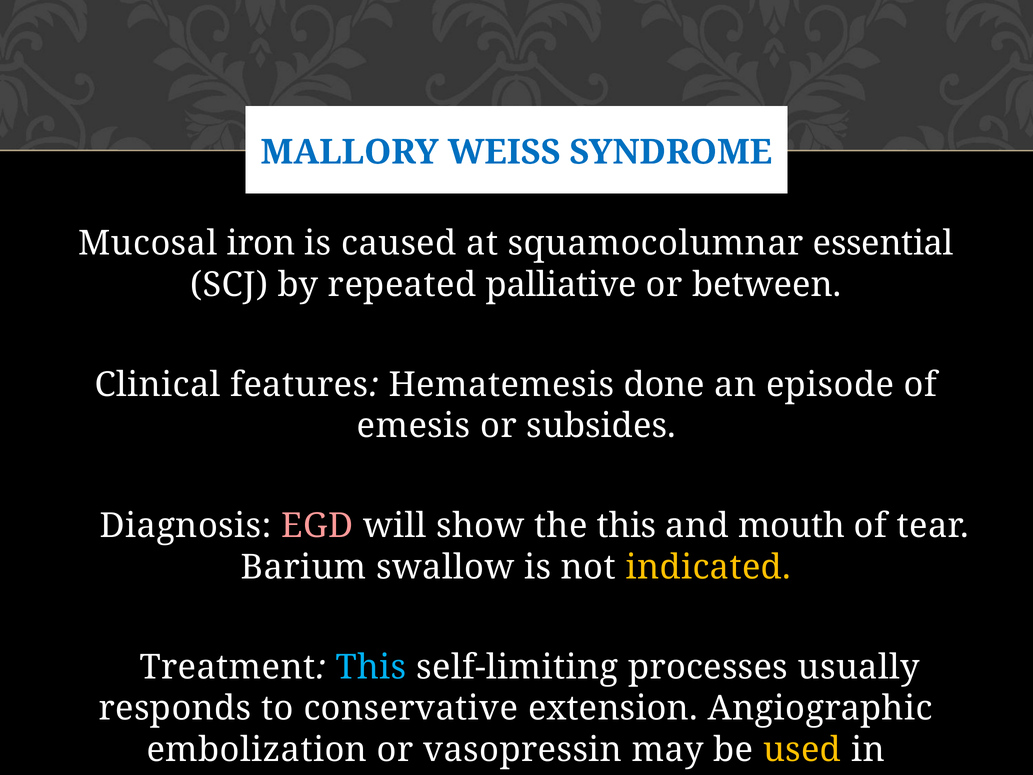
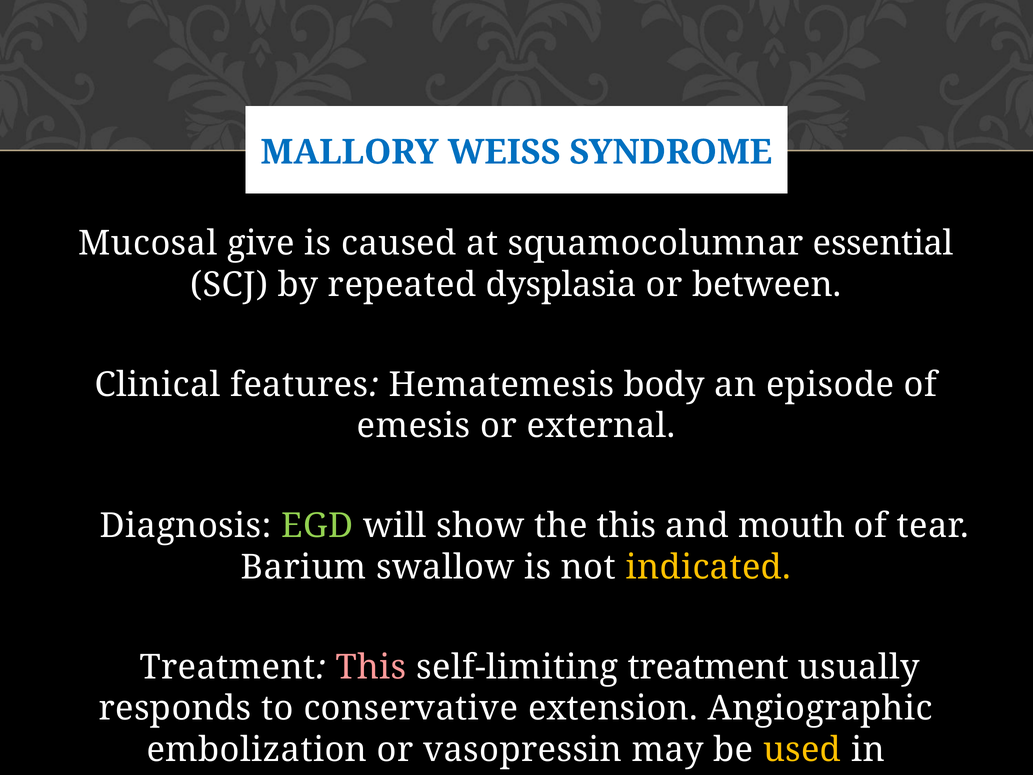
iron: iron -> give
palliative: palliative -> dysplasia
done: done -> body
subsides: subsides -> external
EGD colour: pink -> light green
This at (371, 667) colour: light blue -> pink
self-limiting processes: processes -> treatment
